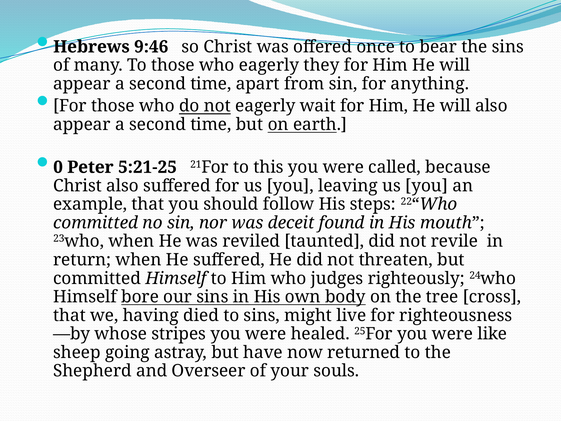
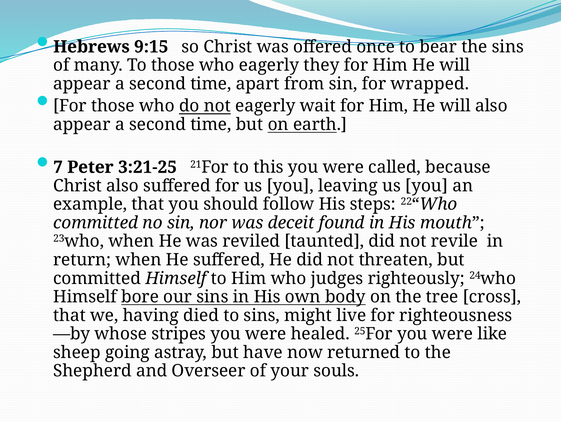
9:46: 9:46 -> 9:15
anything: anything -> wrapped
0: 0 -> 7
5:21-25: 5:21-25 -> 3:21-25
